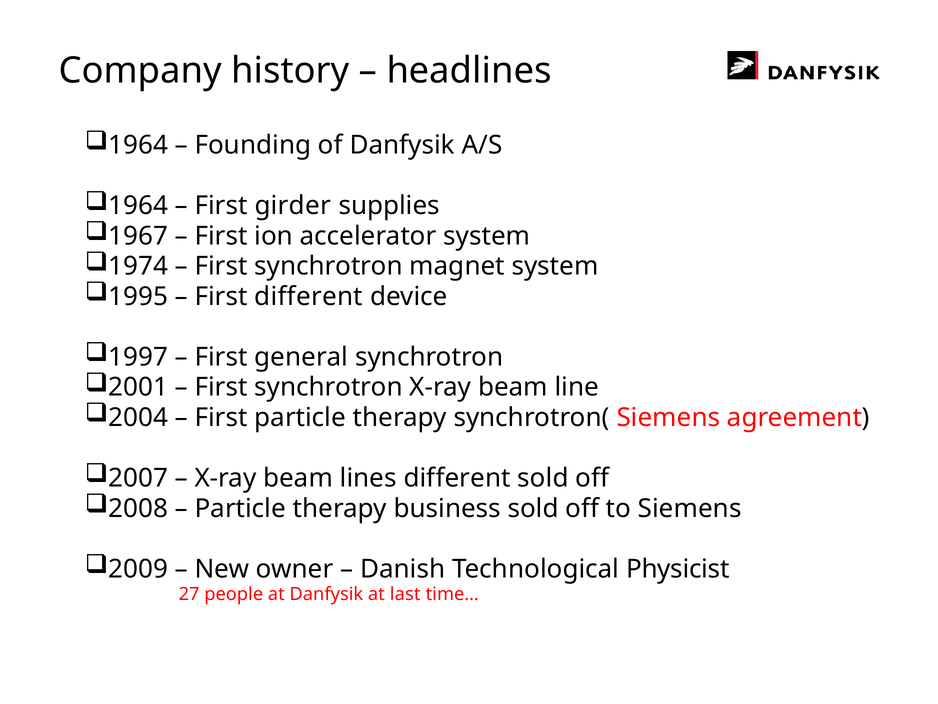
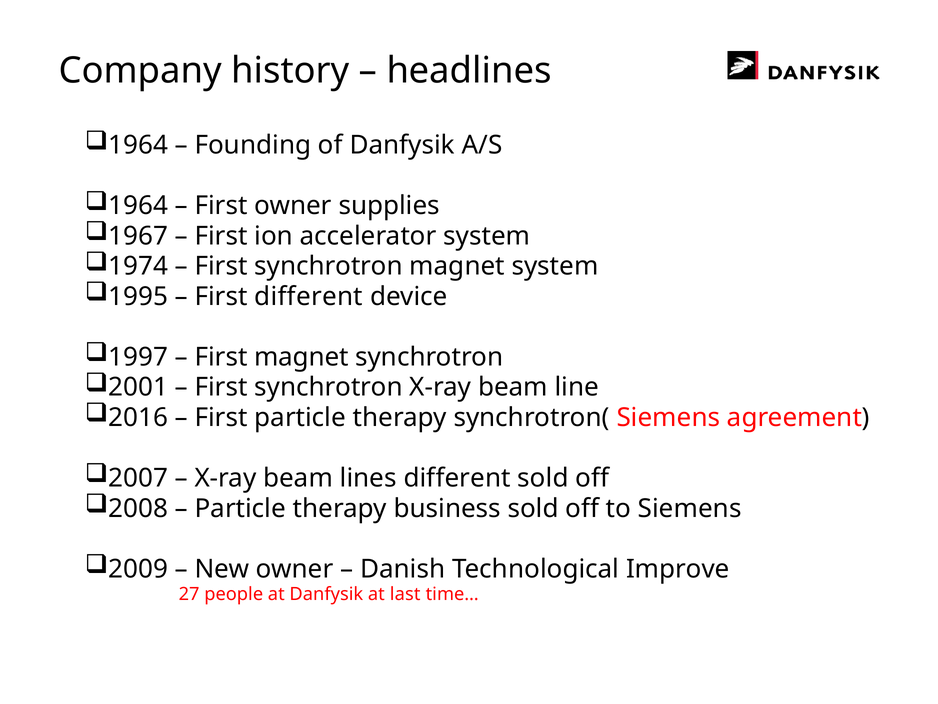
First girder: girder -> owner
First general: general -> magnet
2004: 2004 -> 2016
Physicist: Physicist -> Improve
